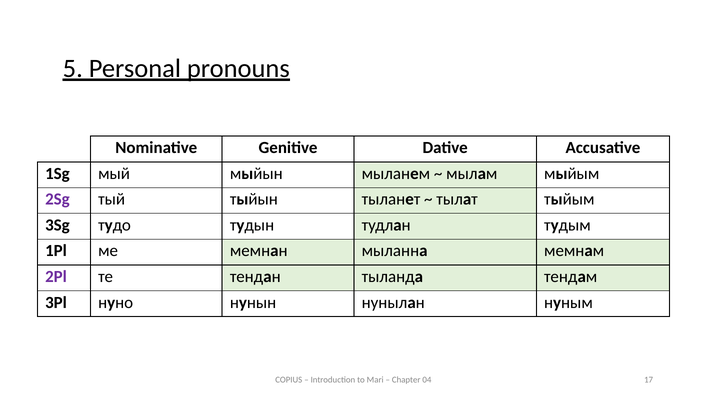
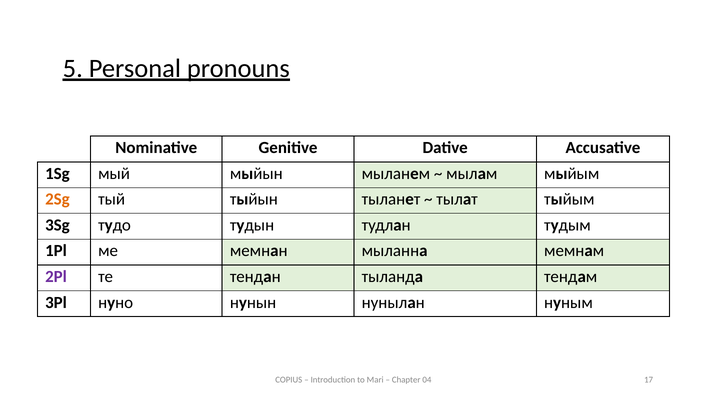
2Sg colour: purple -> orange
